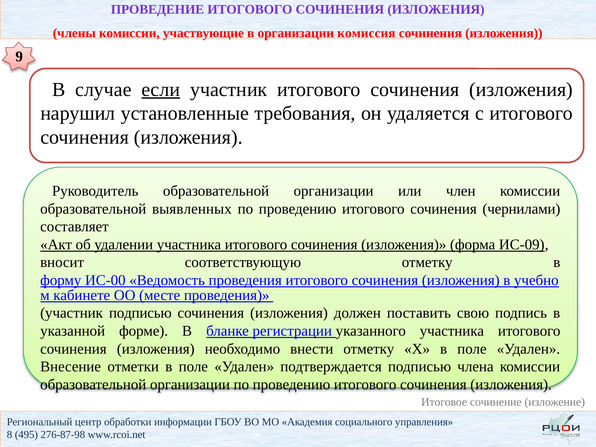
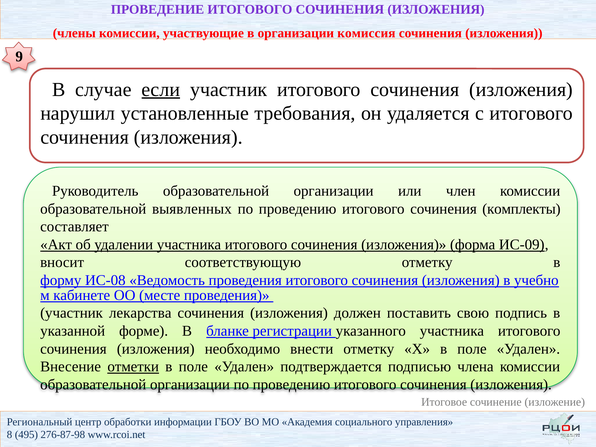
чернилами: чернилами -> комплекты
ИС-00: ИС-00 -> ИС-08
участник подписью: подписью -> лекарства
отметки underline: none -> present
